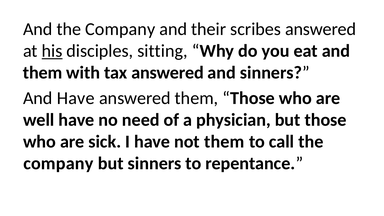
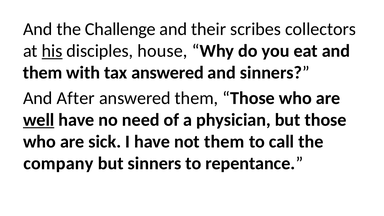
And the Company: Company -> Challenge
scribes answered: answered -> collectors
sitting: sitting -> house
And Have: Have -> After
well underline: none -> present
